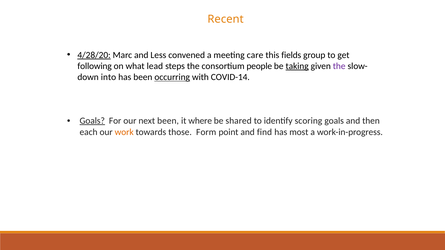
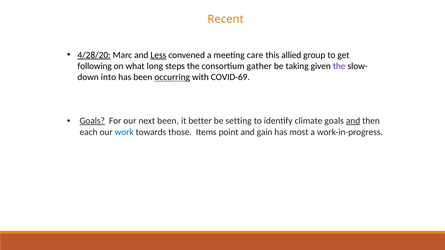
Less underline: none -> present
fields: fields -> allied
lead: lead -> long
people: people -> gather
taking underline: present -> none
COVID-14: COVID-14 -> COVID-69
where: where -> better
shared: shared -> setting
scoring: scoring -> climate
and at (353, 121) underline: none -> present
work colour: orange -> blue
Form: Form -> Items
find: find -> gain
